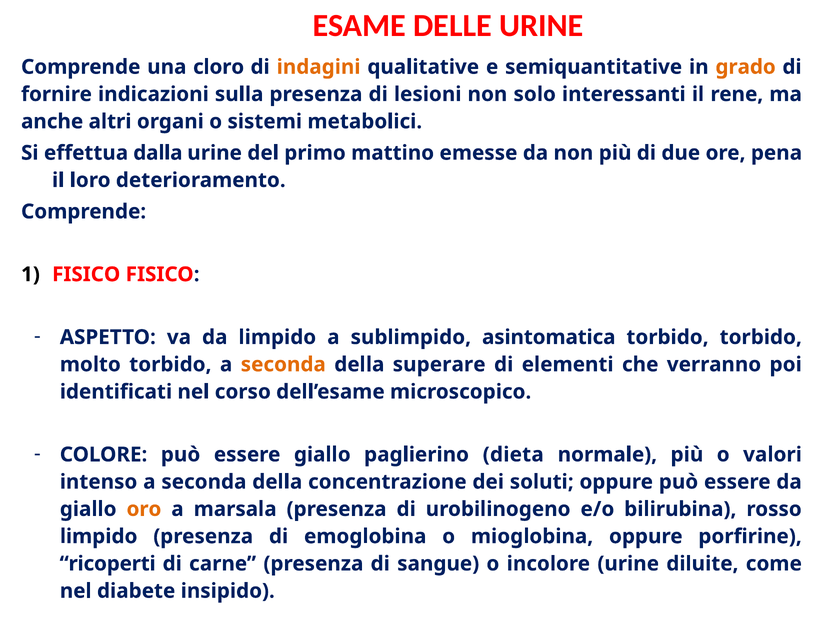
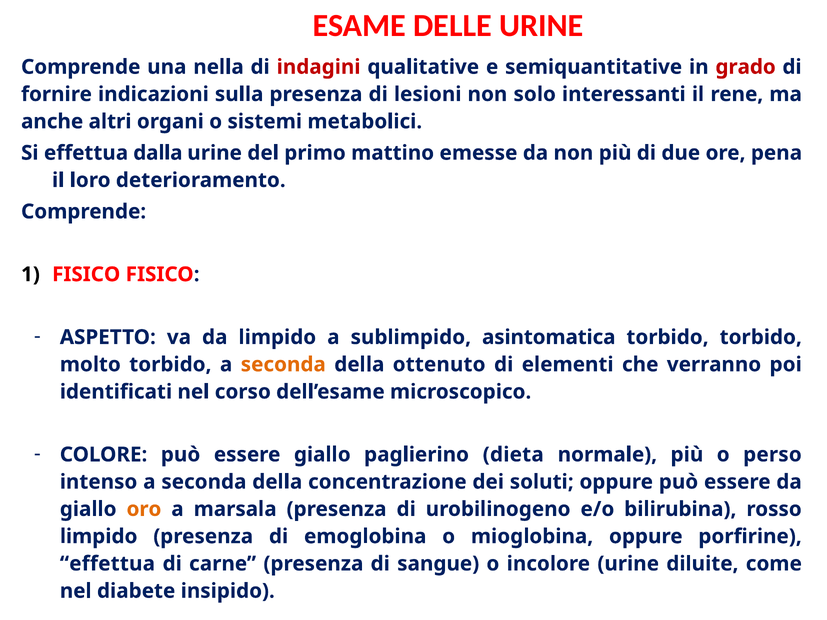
cloro: cloro -> nella
indagini colour: orange -> red
grado colour: orange -> red
superare: superare -> ottenuto
valori: valori -> perso
ricoperti at (108, 564): ricoperti -> effettua
